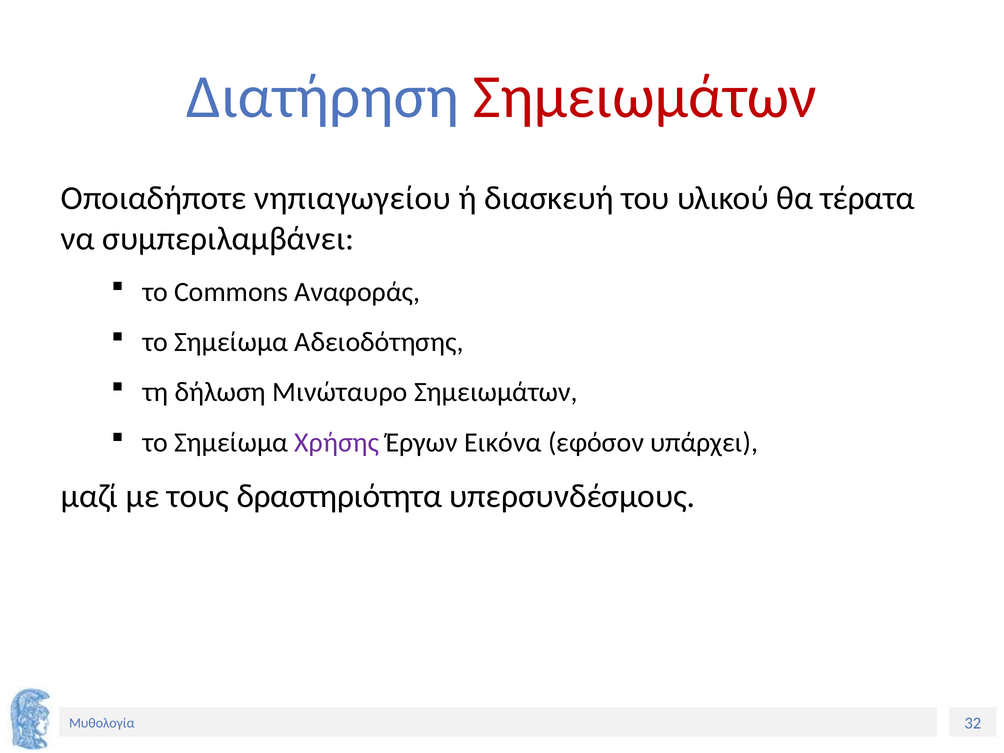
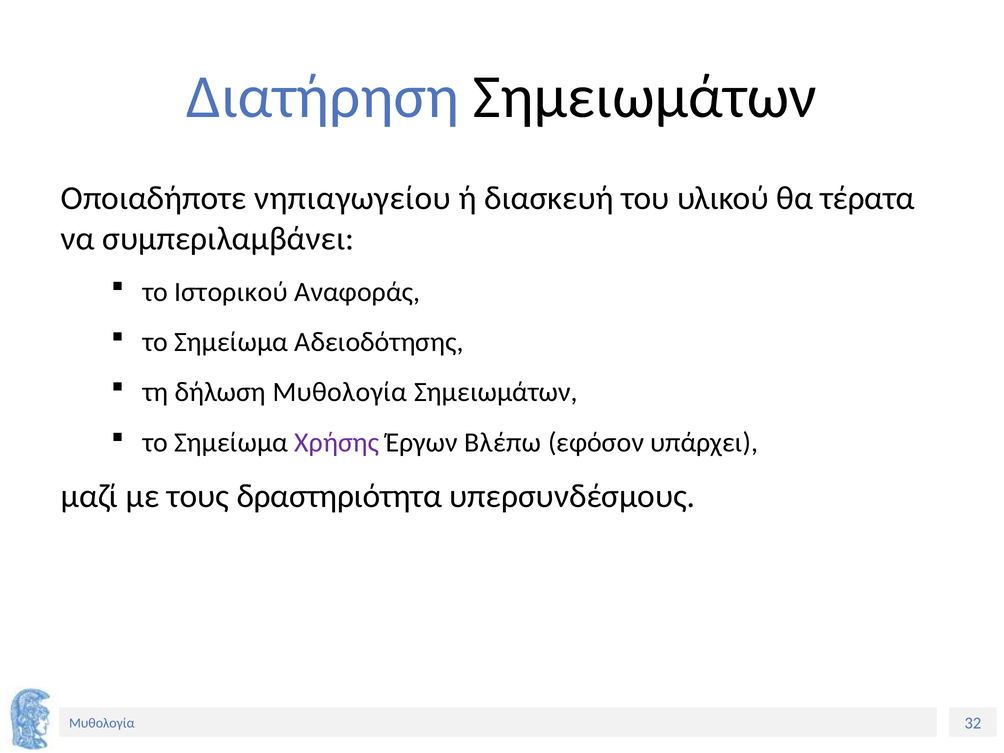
Σημειωμάτων at (645, 97) colour: red -> black
Commons: Commons -> Ιστορικού
δήλωση Μινώταυρο: Μινώταυρο -> Μυθολογία
Εικόνα: Εικόνα -> Βλέπω
